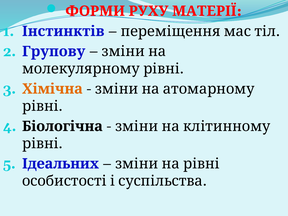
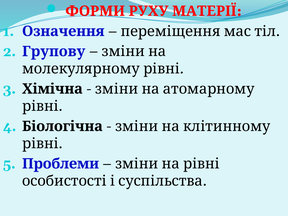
Інстинктів: Інстинктів -> Означення
Хімічна colour: orange -> black
Ідеальних: Ідеальних -> Проблеми
